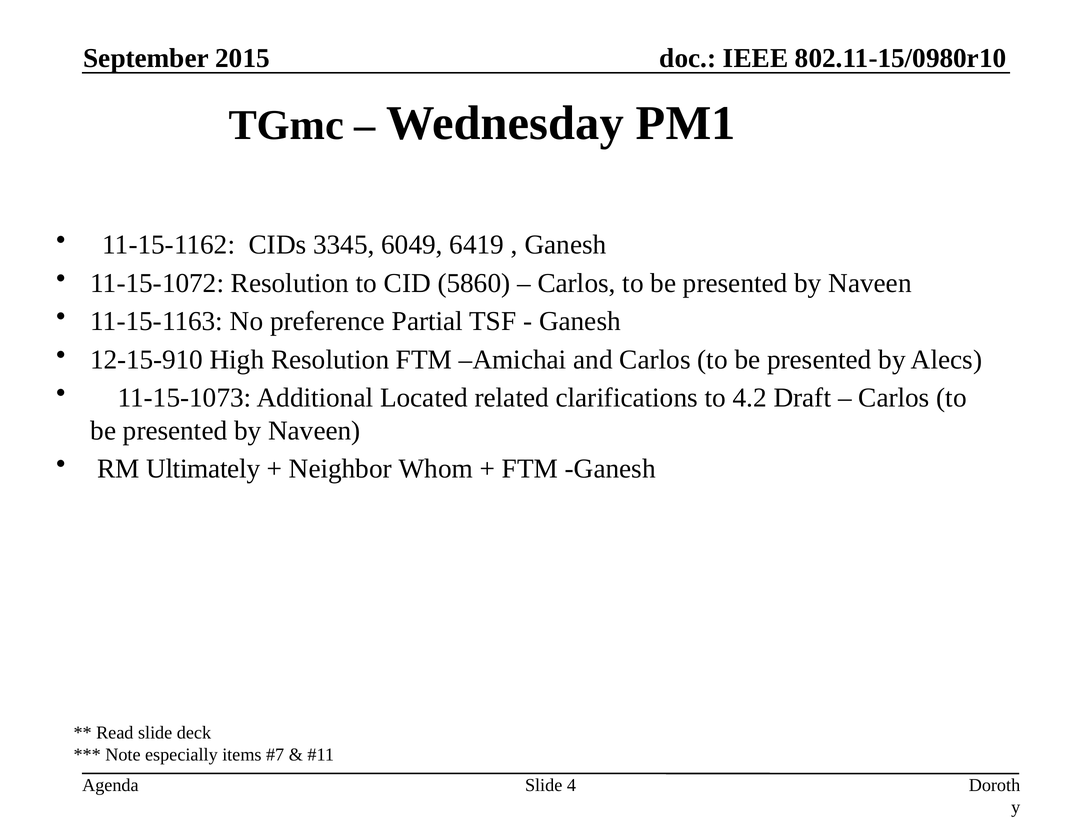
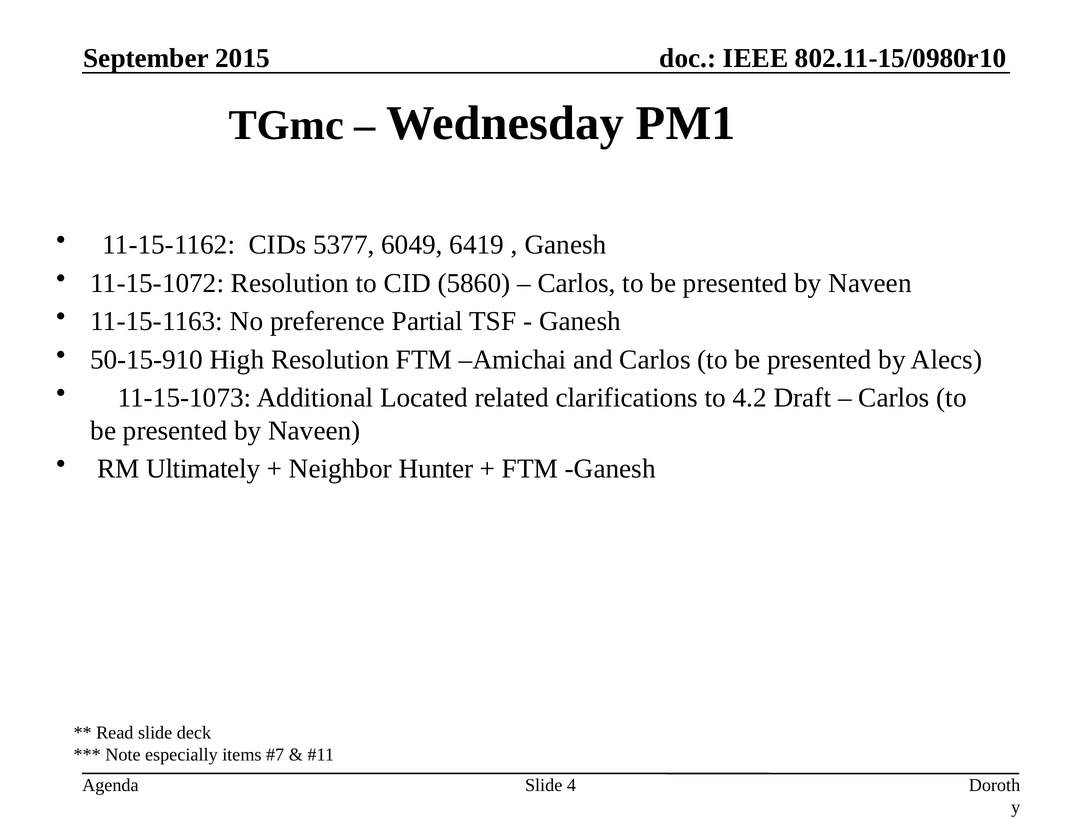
3345: 3345 -> 5377
12-15-910: 12-15-910 -> 50-15-910
Whom: Whom -> Hunter
